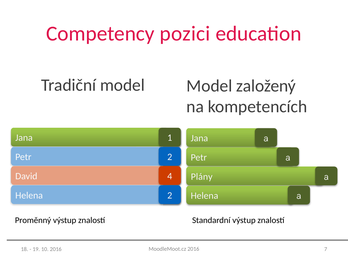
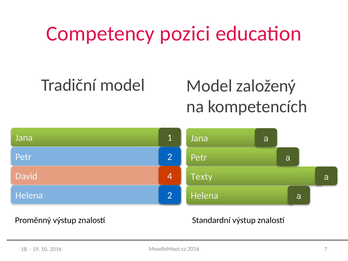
Plány: Plány -> Texty
